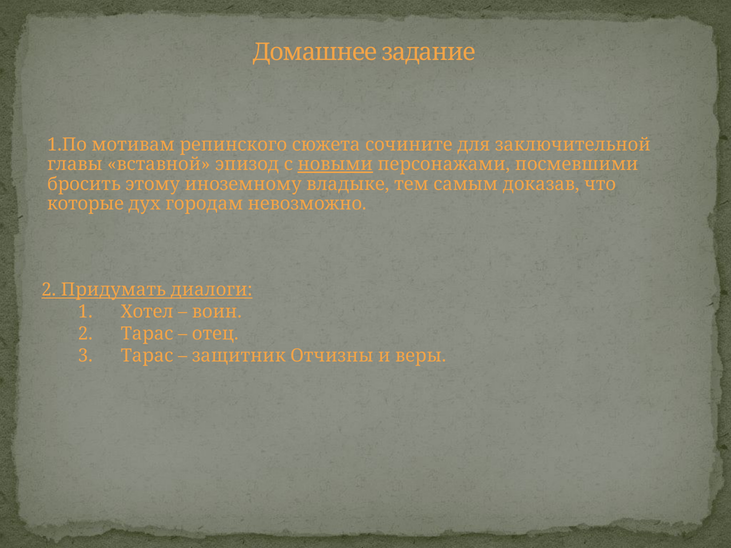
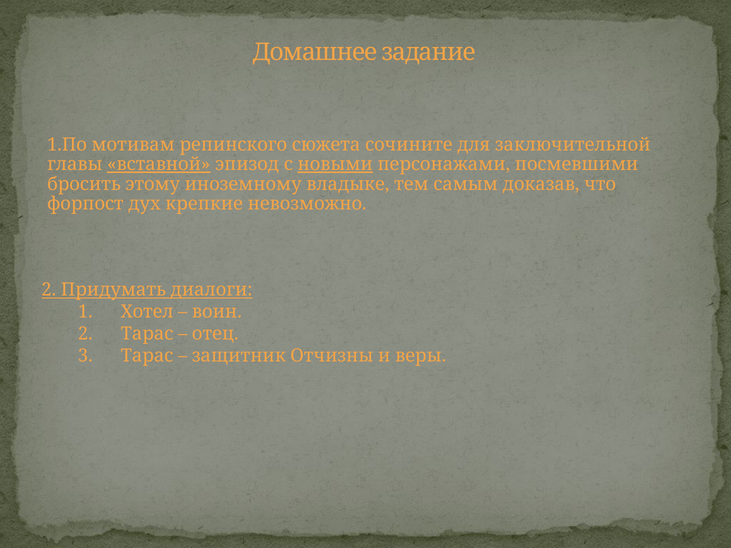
вставной underline: none -> present
которые: которые -> форпост
городам: городам -> крепкие
